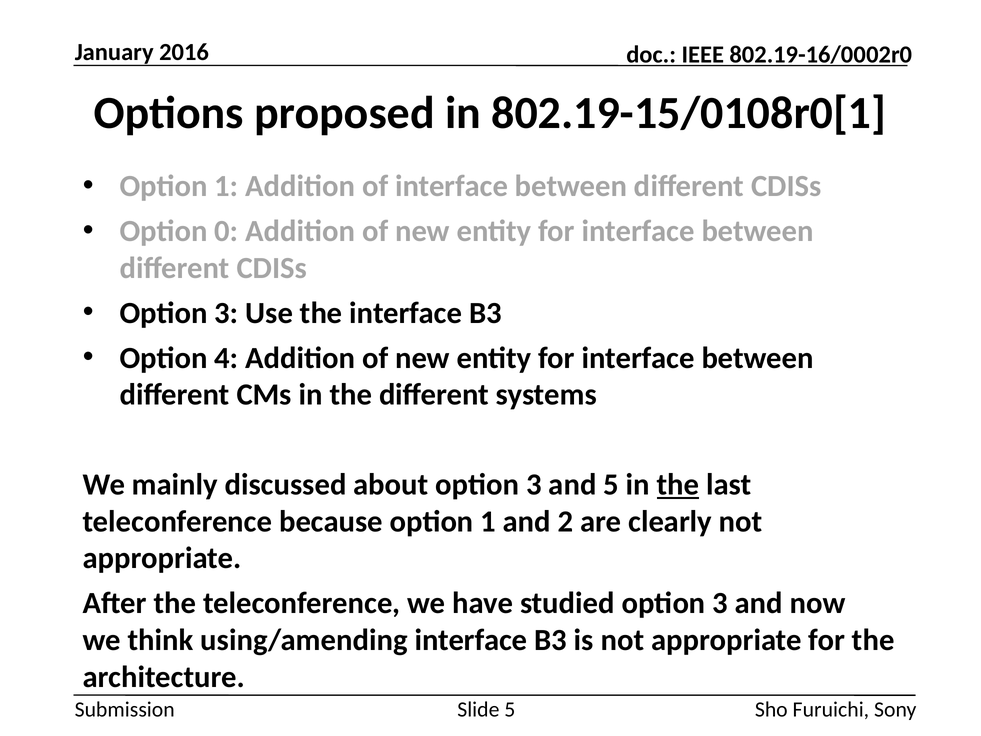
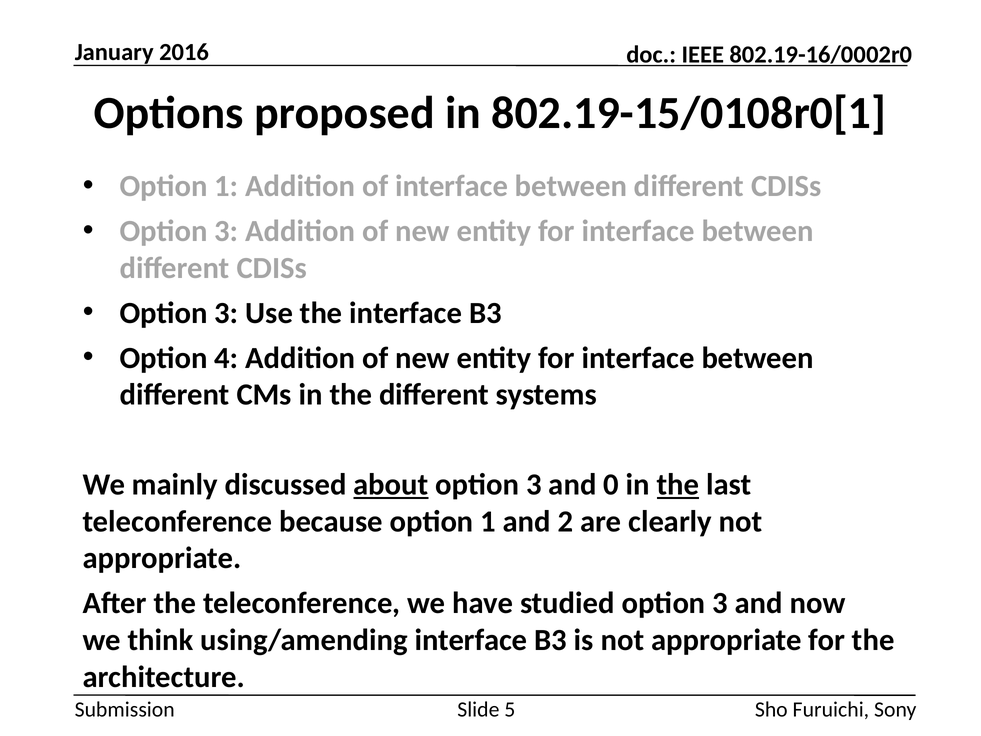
0 at (226, 231): 0 -> 3
about underline: none -> present
and 5: 5 -> 0
